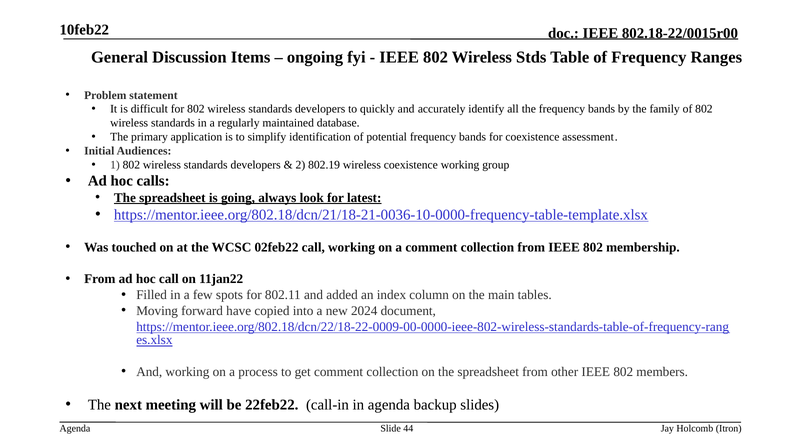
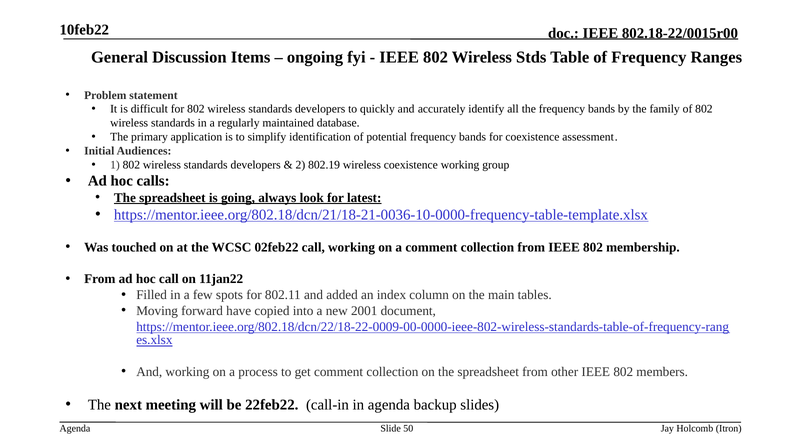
2024: 2024 -> 2001
44: 44 -> 50
